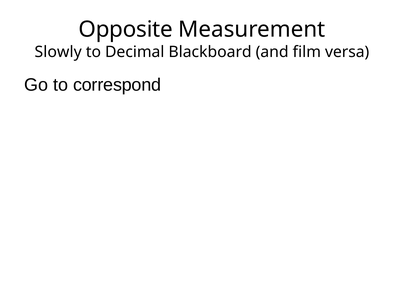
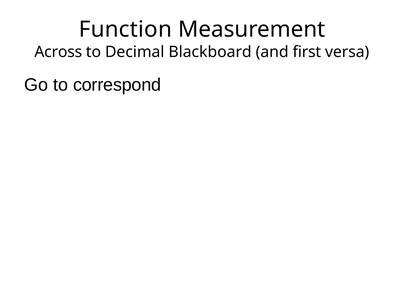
Opposite: Opposite -> Function
Slowly: Slowly -> Across
film: film -> first
